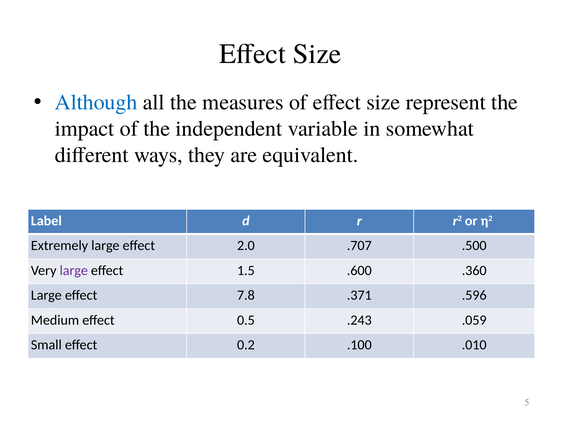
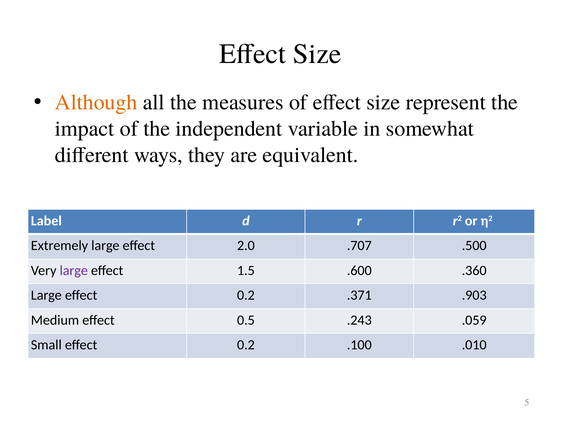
Although colour: blue -> orange
Large effect 7.8: 7.8 -> 0.2
.596: .596 -> .903
